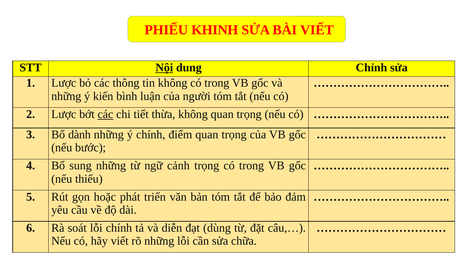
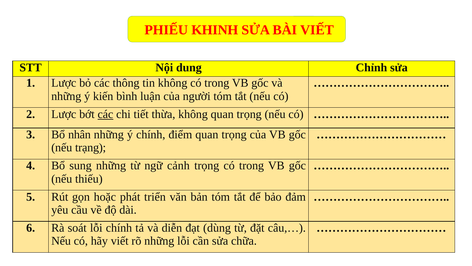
Nội underline: present -> none
dành: dành -> nhân
bước: bước -> trạng
